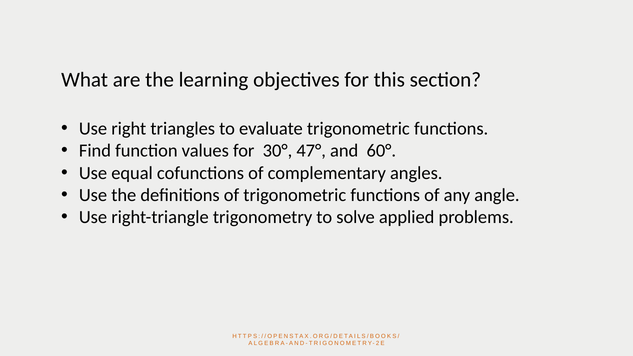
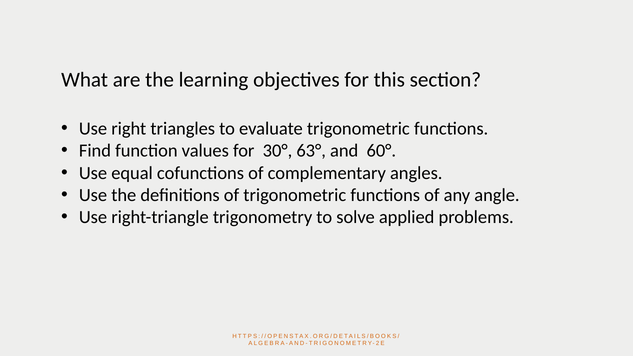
47°: 47° -> 63°
